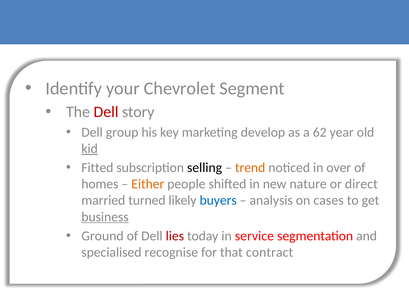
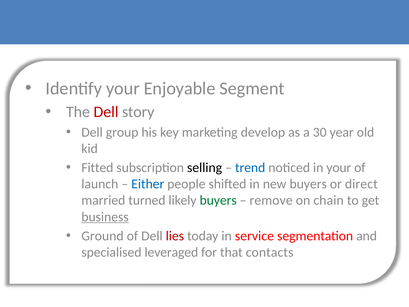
Chevrolet: Chevrolet -> Enjoyable
62: 62 -> 30
kid underline: present -> none
trend colour: orange -> blue
in over: over -> your
homes: homes -> launch
Either colour: orange -> blue
new nature: nature -> buyers
buyers at (218, 200) colour: blue -> green
analysis: analysis -> remove
cases: cases -> chain
recognise: recognise -> leveraged
contract: contract -> contacts
